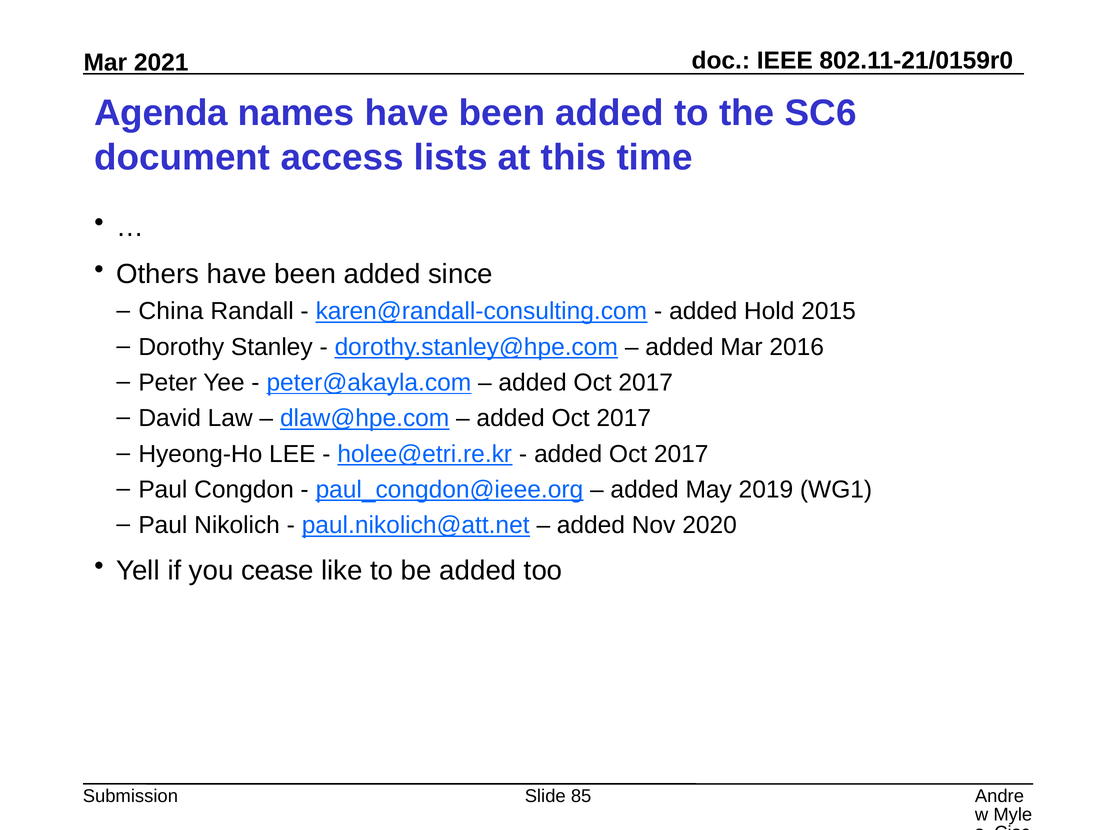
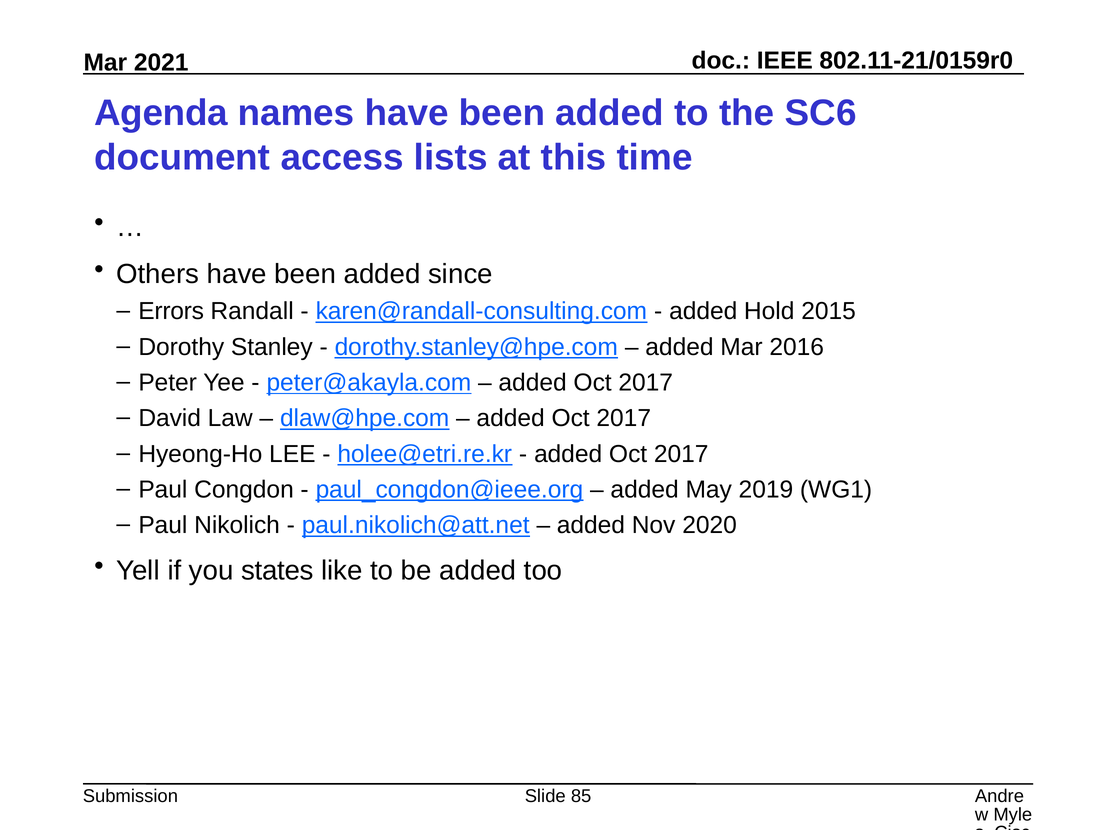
China: China -> Errors
cease: cease -> states
